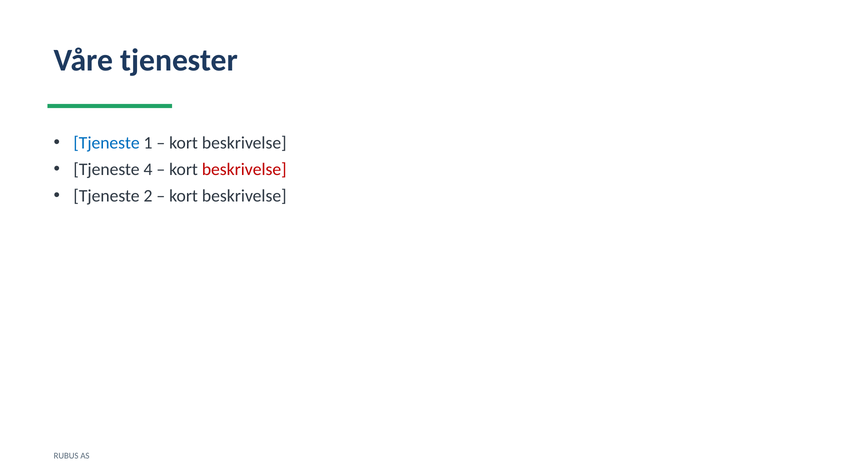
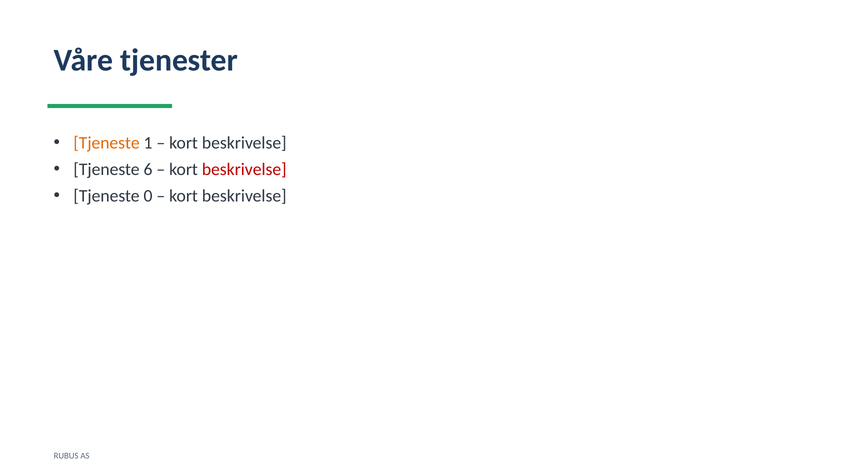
Tjeneste at (107, 143) colour: blue -> orange
4: 4 -> 6
2: 2 -> 0
